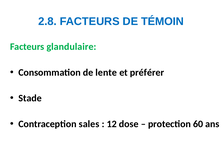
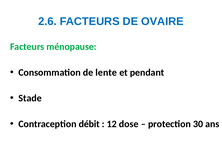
2.8: 2.8 -> 2.6
TÉMOIN: TÉMOIN -> OVAIRE
glandulaire: glandulaire -> ménopause
préférer: préférer -> pendant
sales: sales -> débit
60: 60 -> 30
